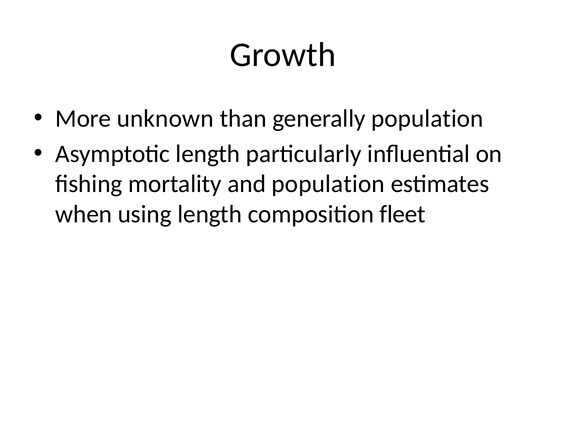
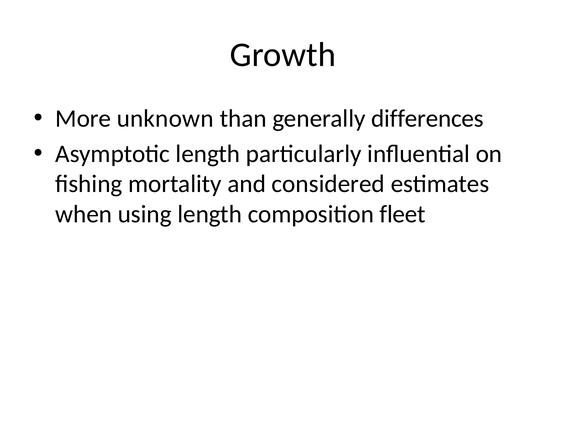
generally population: population -> differences
and population: population -> considered
